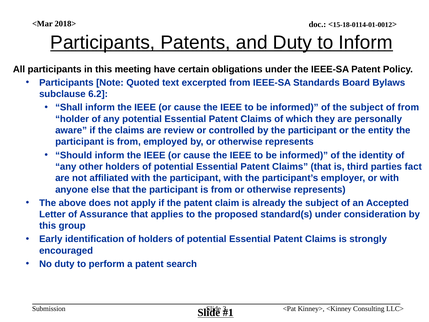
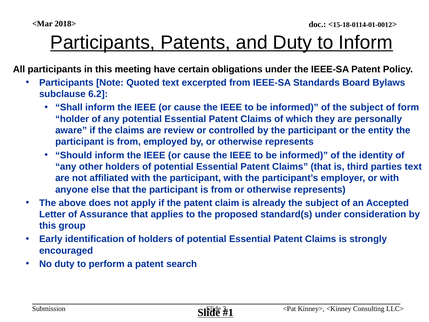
of from: from -> form
parties fact: fact -> text
